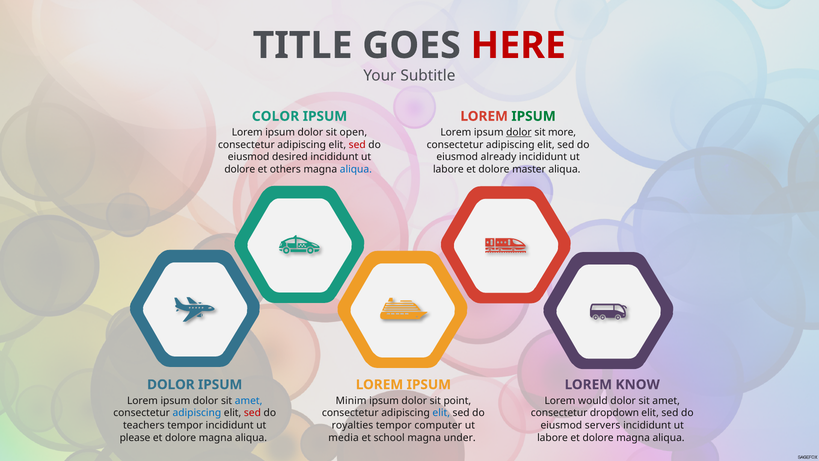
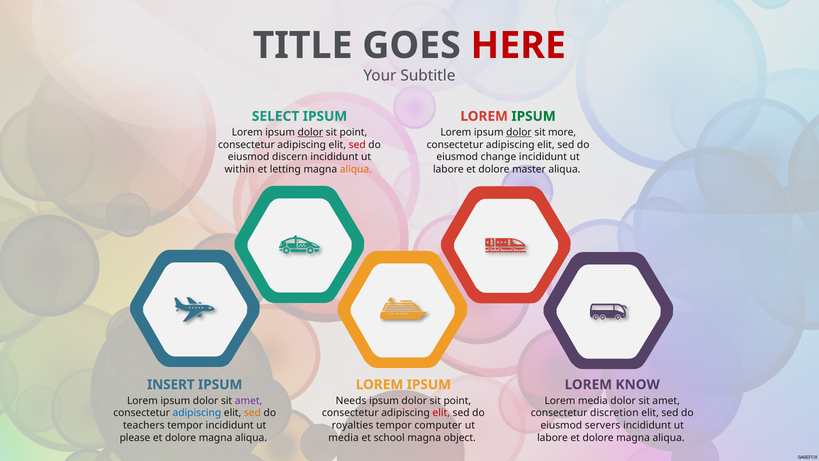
COLOR: COLOR -> SELECT
dolor at (310, 132) underline: none -> present
open at (353, 132): open -> point
desired: desired -> discern
already: already -> change
dolore at (240, 169): dolore -> within
others: others -> letting
aliqua at (356, 169) colour: blue -> orange
DOLOR at (171, 384): DOLOR -> INSERT
amet at (249, 401) colour: blue -> purple
Minim: Minim -> Needs
Lorem would: would -> media
sed at (252, 413) colour: red -> orange
elit at (441, 413) colour: blue -> red
dropdown: dropdown -> discretion
under: under -> object
